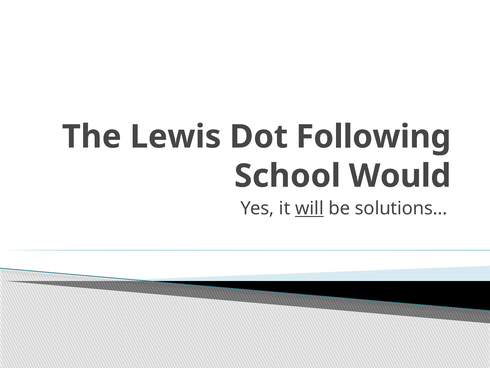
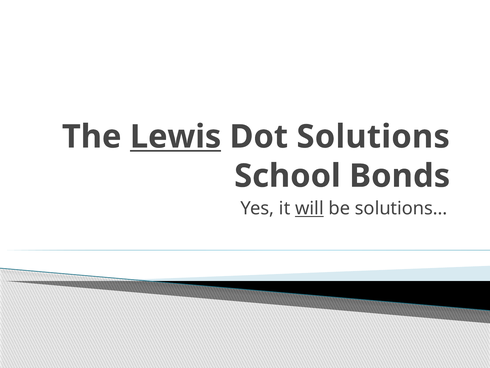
Lewis underline: none -> present
Following: Following -> Solutions
Would: Would -> Bonds
